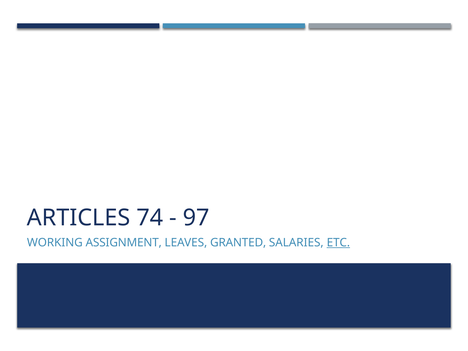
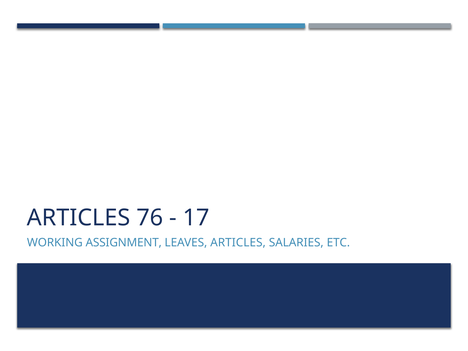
74: 74 -> 76
97: 97 -> 17
LEAVES GRANTED: GRANTED -> ARTICLES
ETC underline: present -> none
